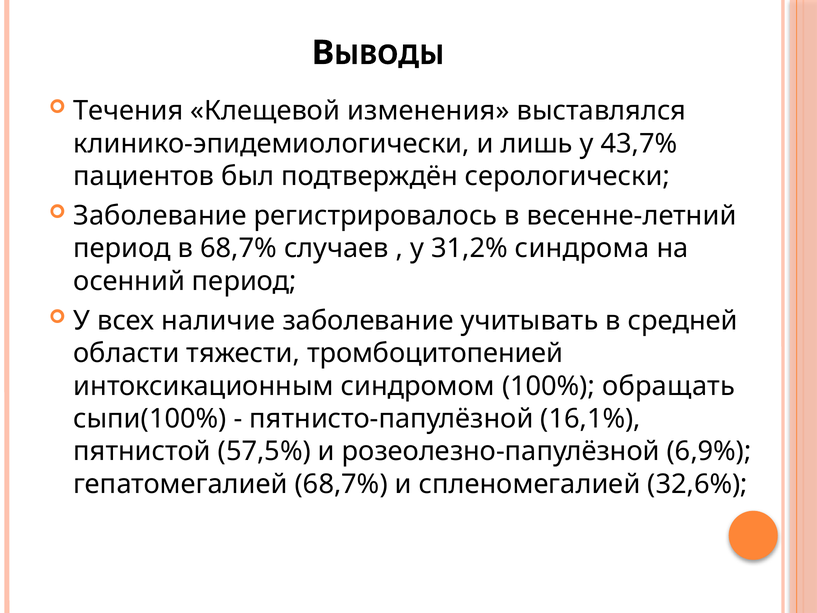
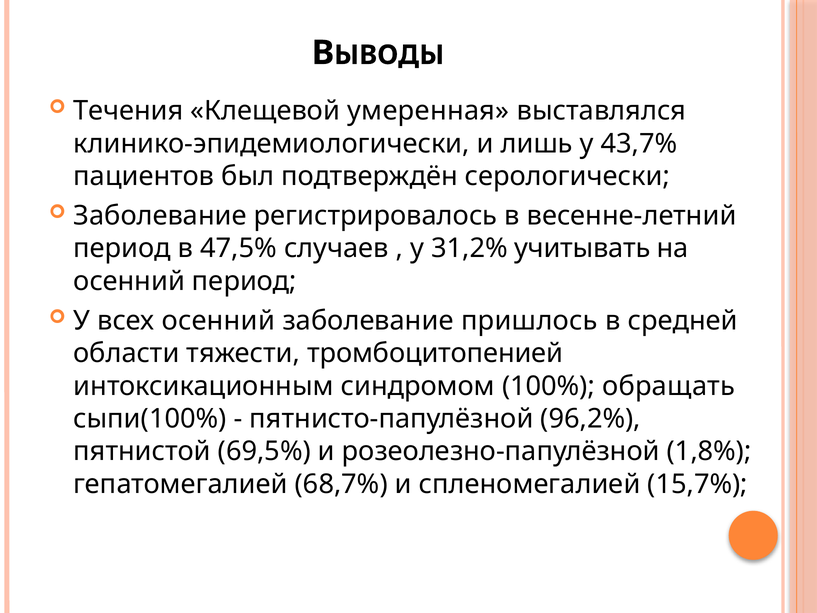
изменения: изменения -> умеренная
в 68,7%: 68,7% -> 47,5%
синдрома: синдрома -> учитывать
всех наличие: наличие -> осенний
учитывать: учитывать -> пришлось
16,1%: 16,1% -> 96,2%
57,5%: 57,5% -> 69,5%
6,9%: 6,9% -> 1,8%
32,6%: 32,6% -> 15,7%
